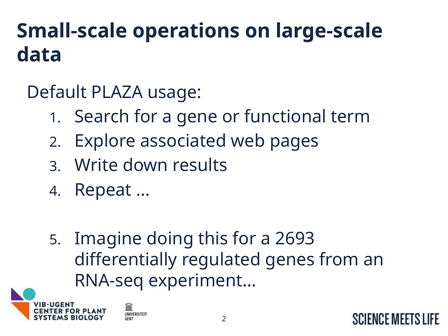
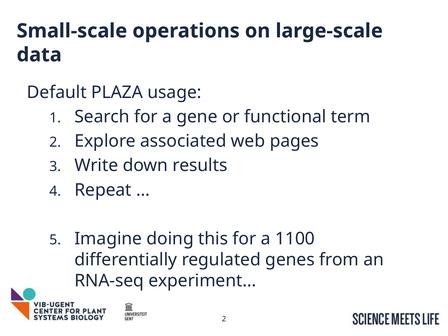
2693: 2693 -> 1100
